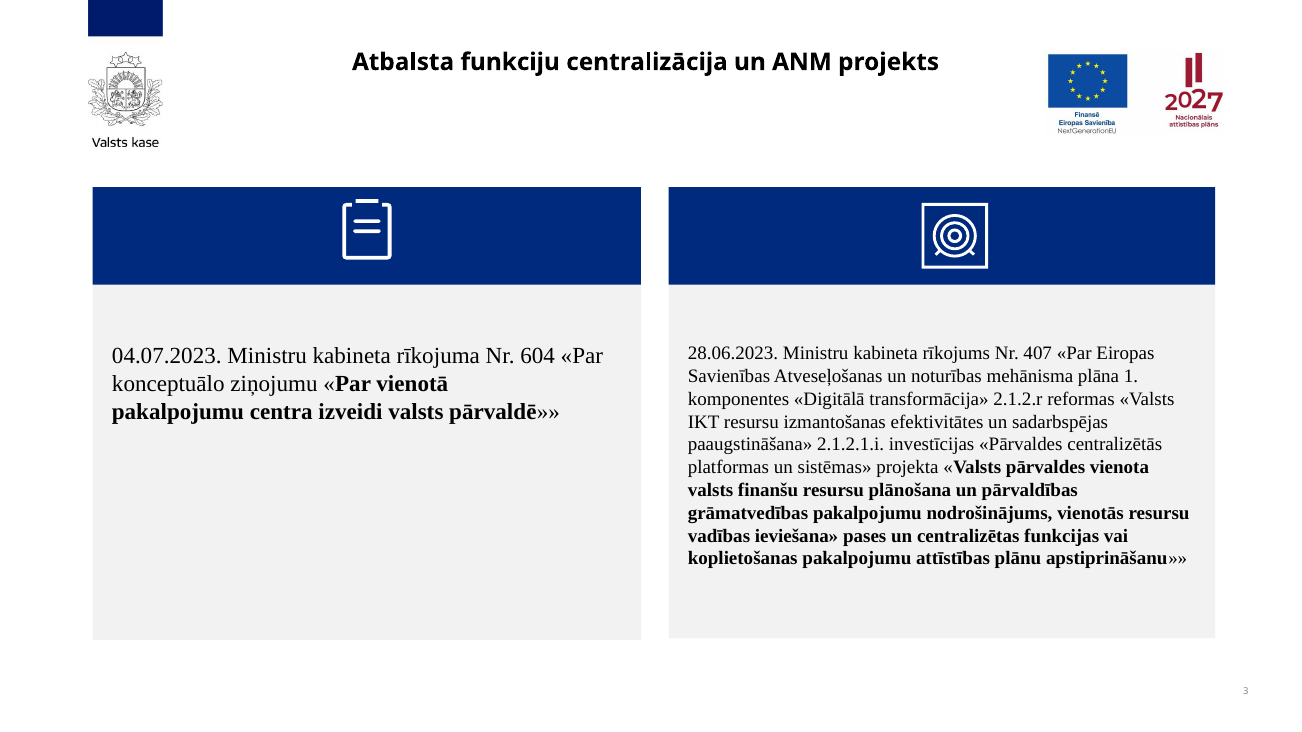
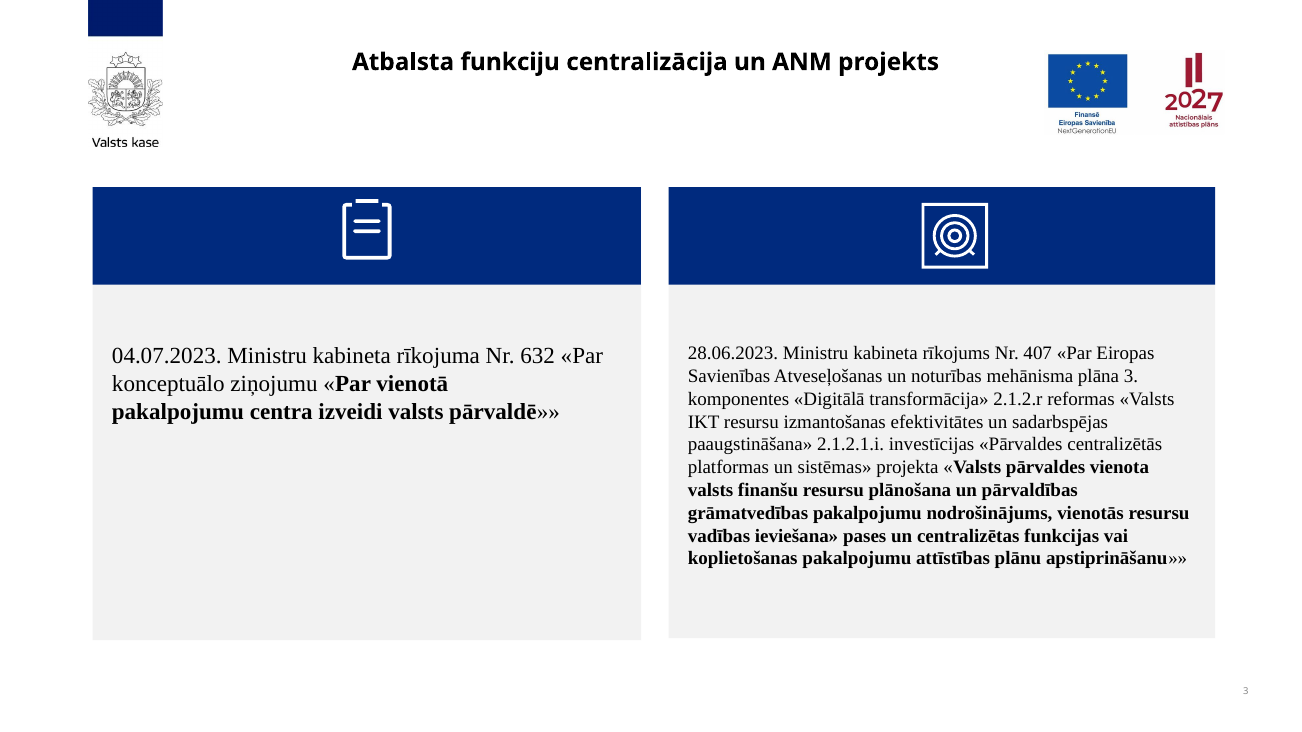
604: 604 -> 632
plāna 1: 1 -> 3
